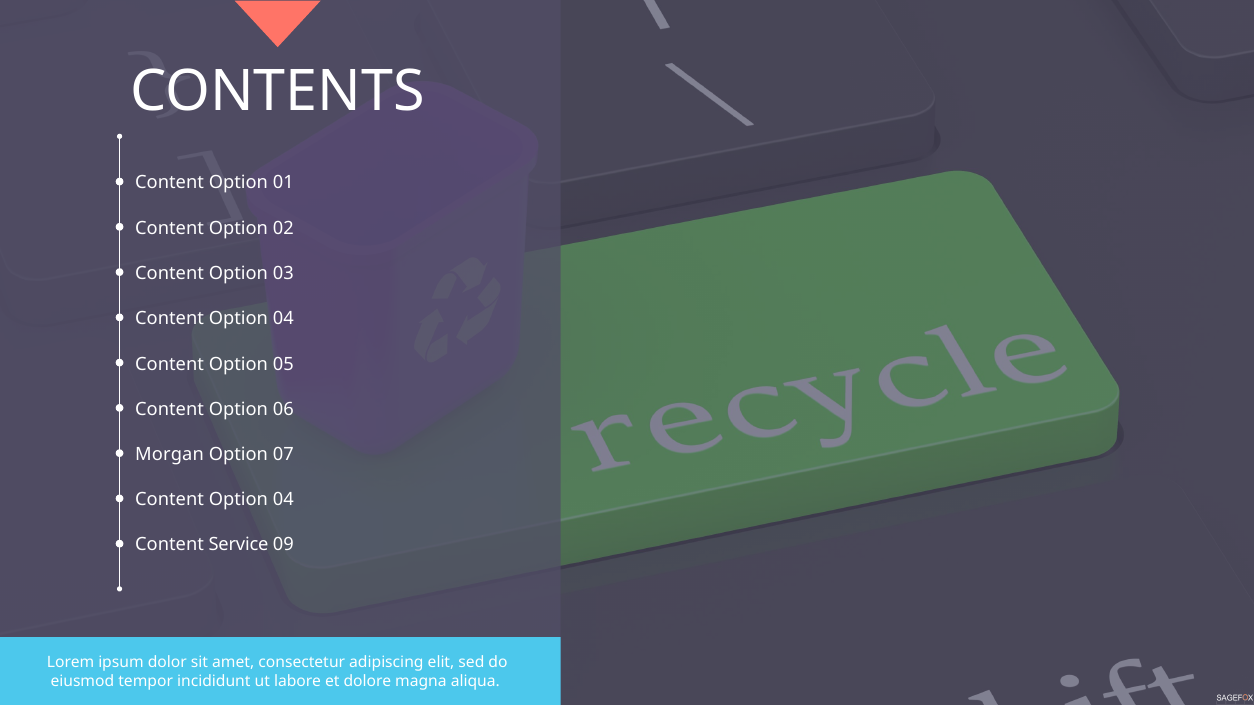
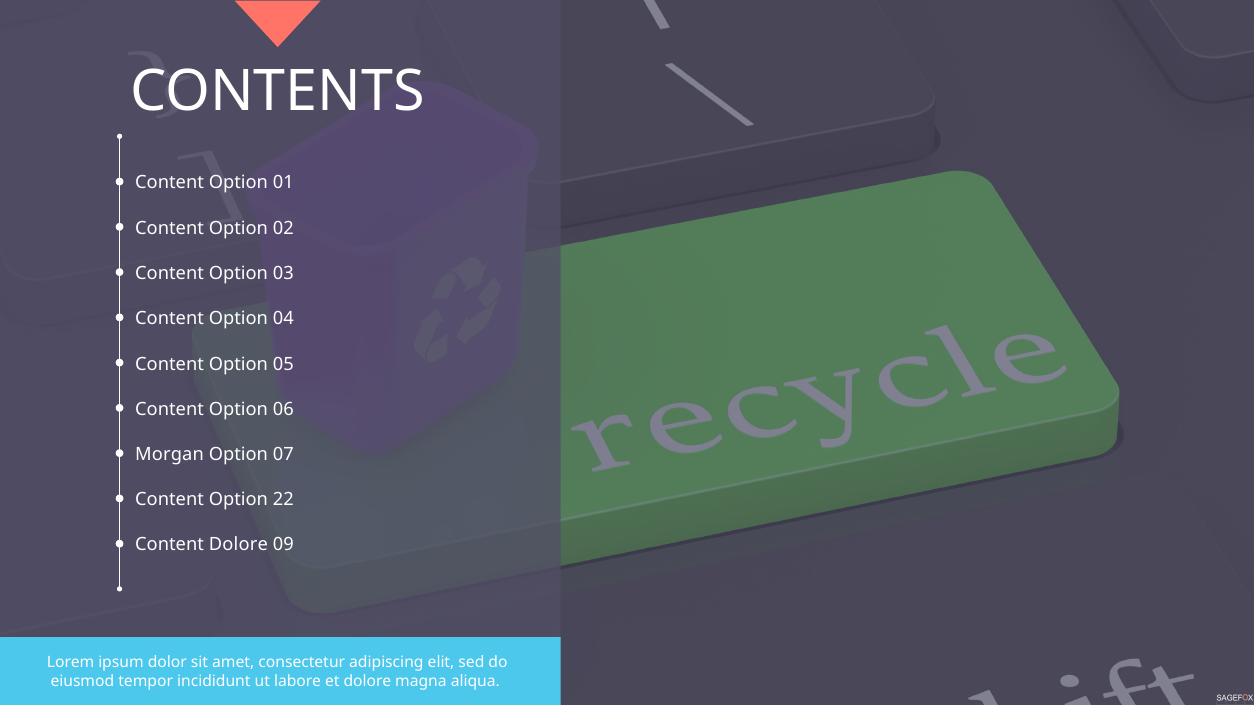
04 at (283, 500): 04 -> 22
Content Service: Service -> Dolore
